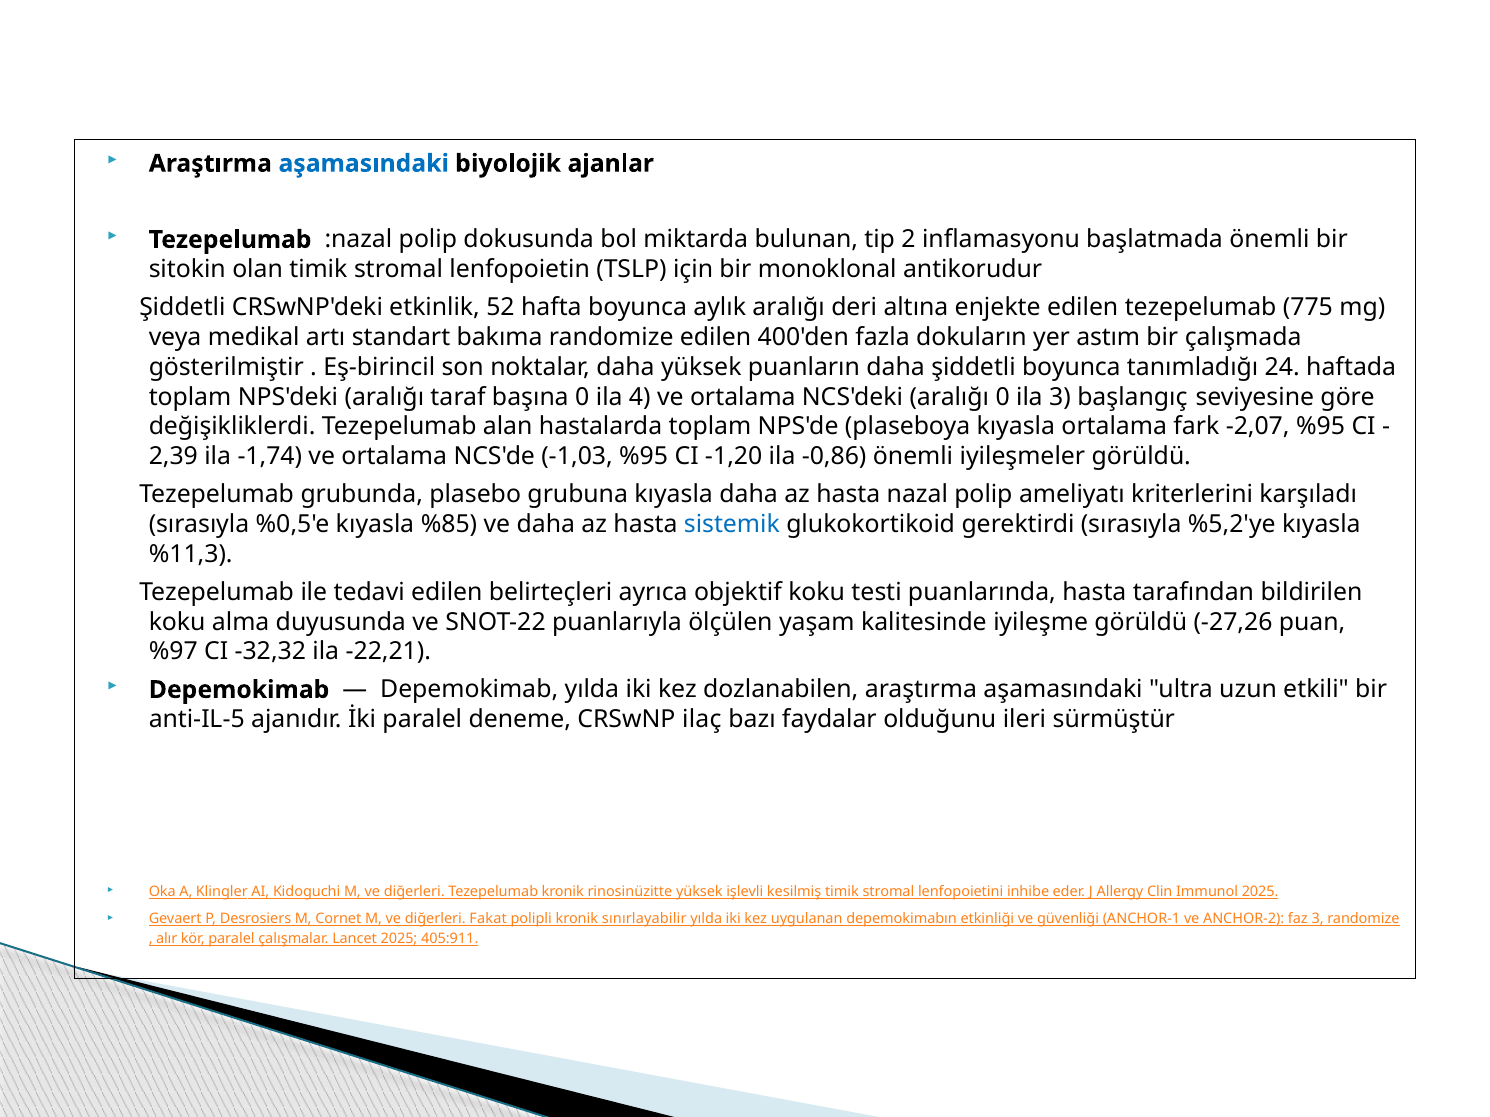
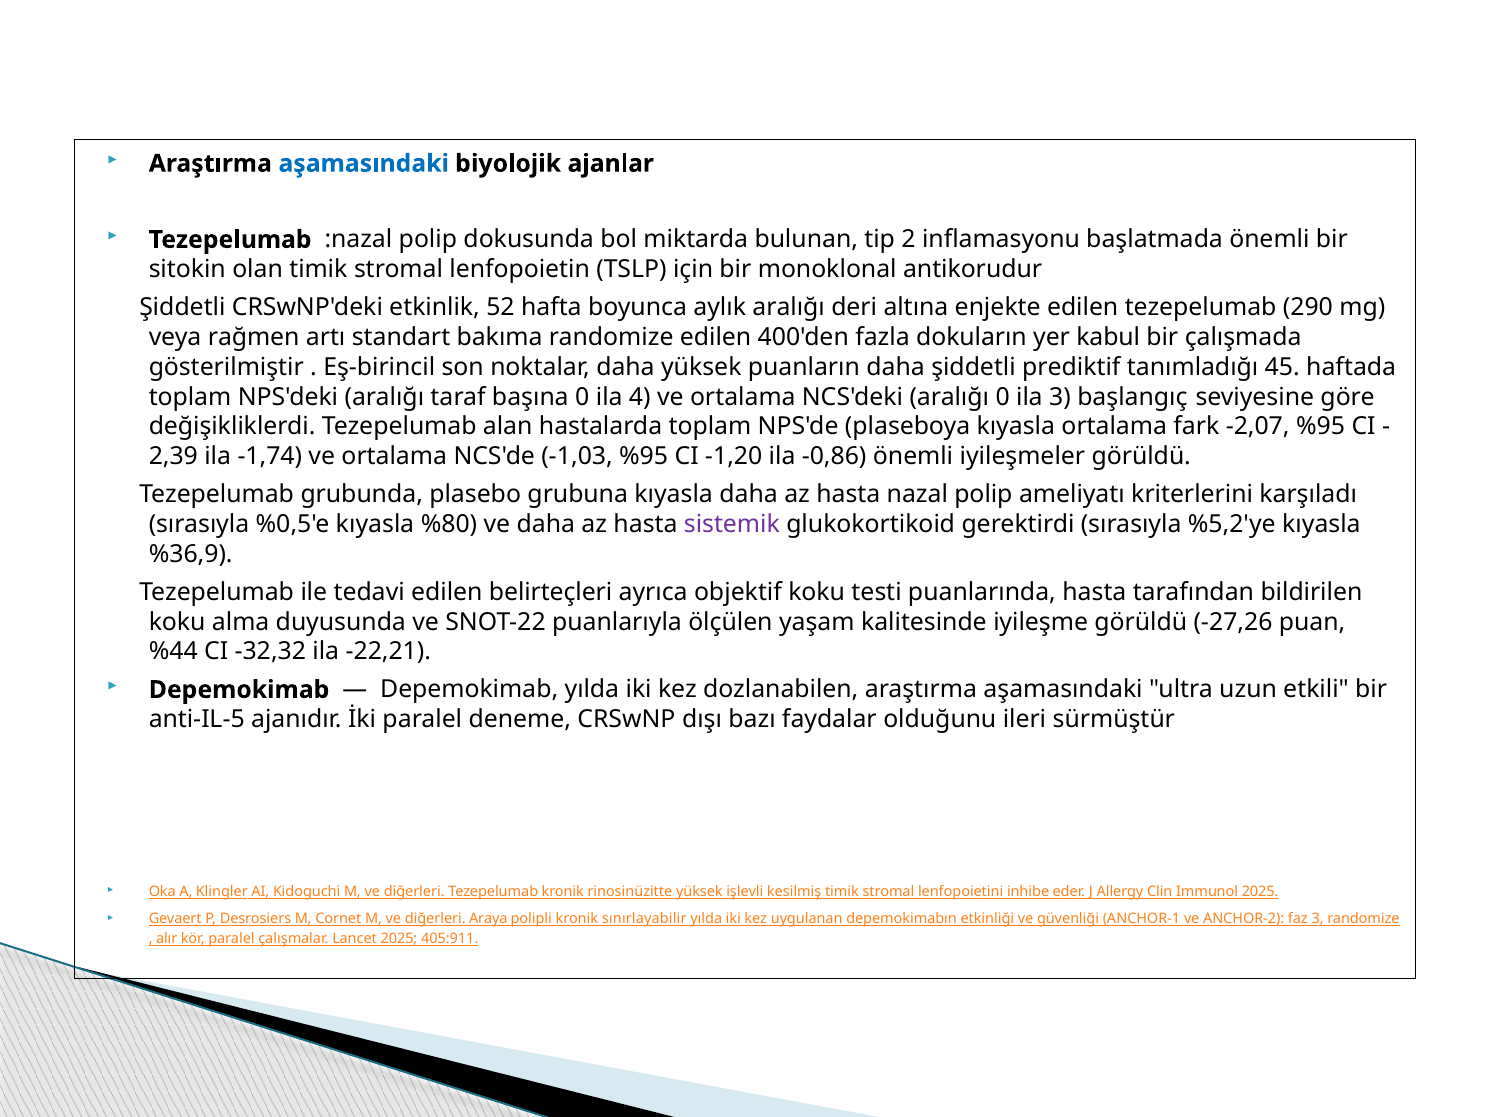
775: 775 -> 290
medikal: medikal -> rağmen
astım: astım -> kabul
şiddetli boyunca: boyunca -> prediktif
24: 24 -> 45
%85: %85 -> %80
sistemik colour: blue -> purple
%11,3: %11,3 -> %36,9
%97: %97 -> %44
ilaç: ilaç -> dışı
Fakat: Fakat -> Araya
